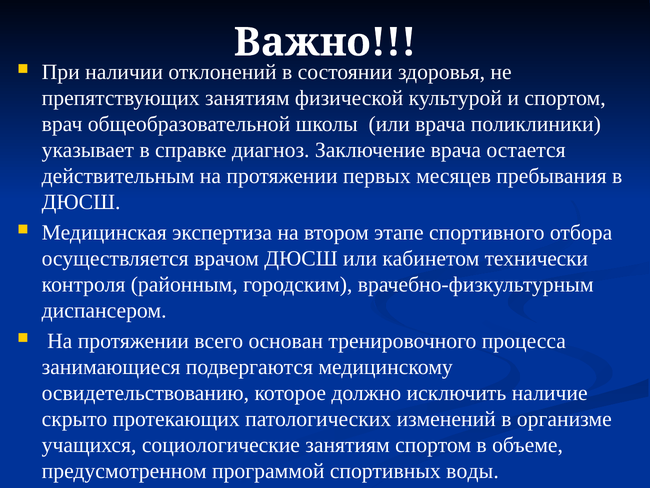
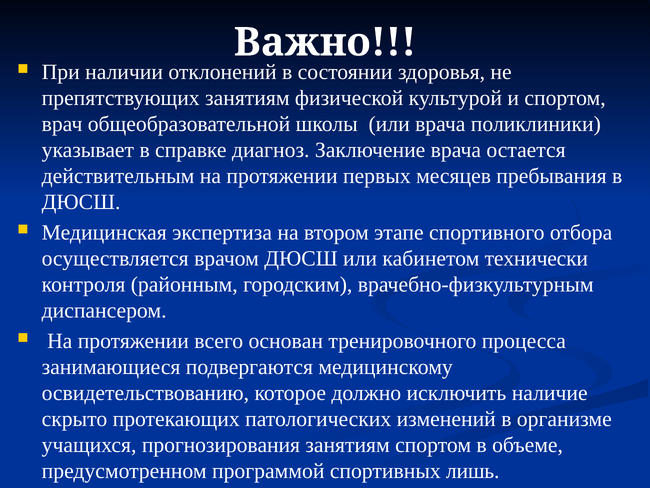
социологические: социологические -> прогнозирования
воды: воды -> лишь
